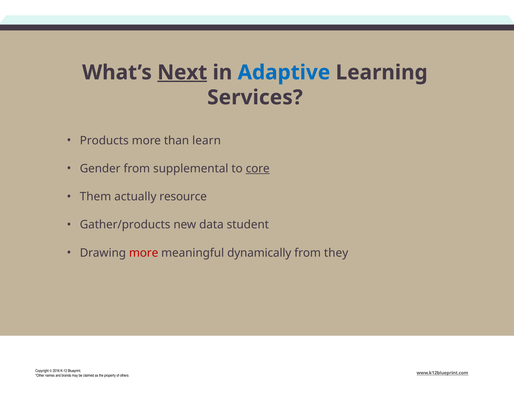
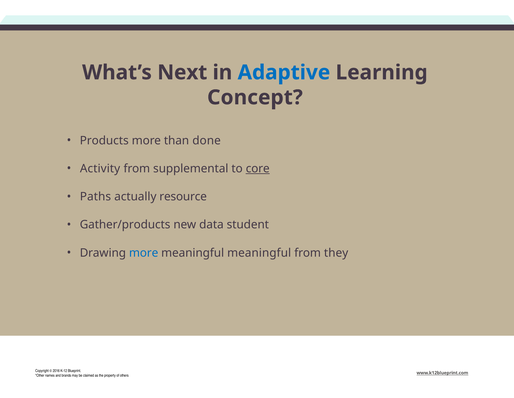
Next underline: present -> none
Services: Services -> Concept
learn: learn -> done
Gender: Gender -> Activity
Them: Them -> Paths
more at (144, 252) colour: red -> blue
meaningful dynamically: dynamically -> meaningful
